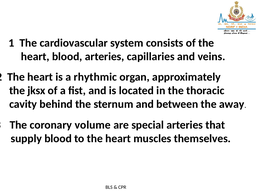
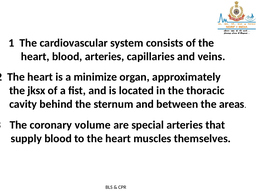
rhythmic: rhythmic -> minimize
away: away -> areas
